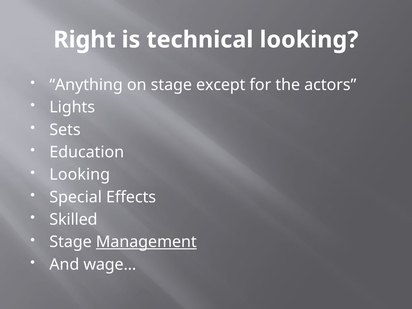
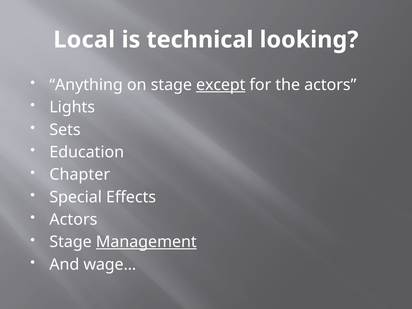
Right: Right -> Local
except underline: none -> present
Looking at (80, 175): Looking -> Chapter
Skilled at (73, 220): Skilled -> Actors
